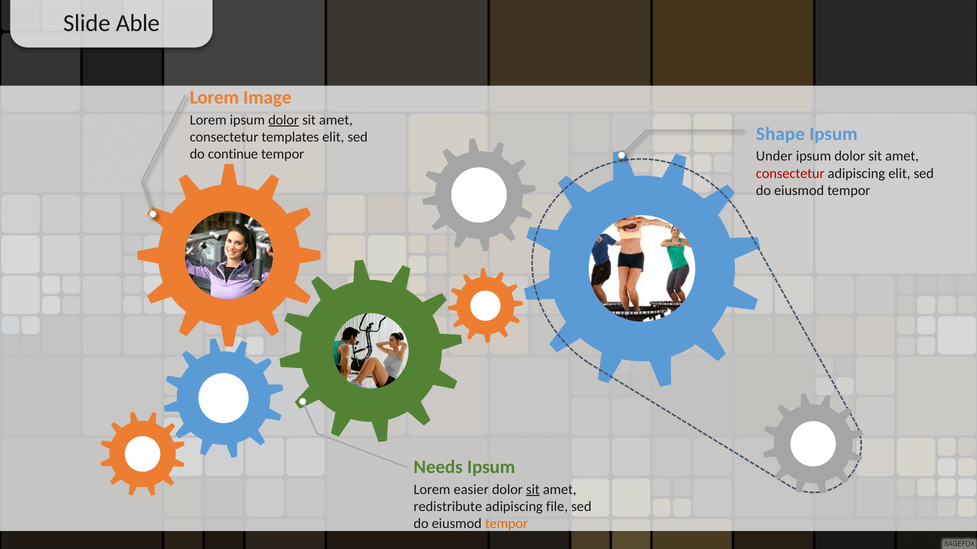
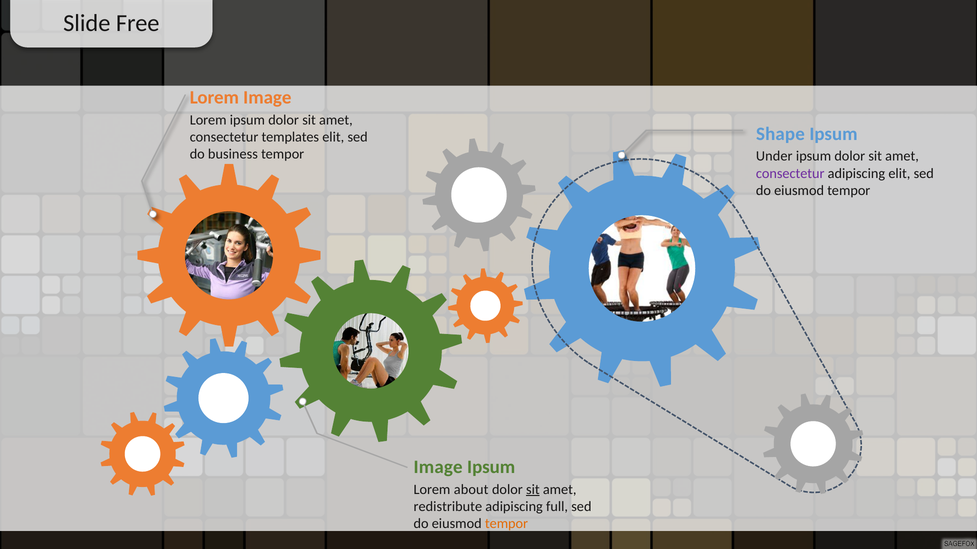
Able: Able -> Free
dolor at (284, 120) underline: present -> none
continue: continue -> business
consectetur at (790, 173) colour: red -> purple
Needs at (438, 468): Needs -> Image
easier: easier -> about
file: file -> full
